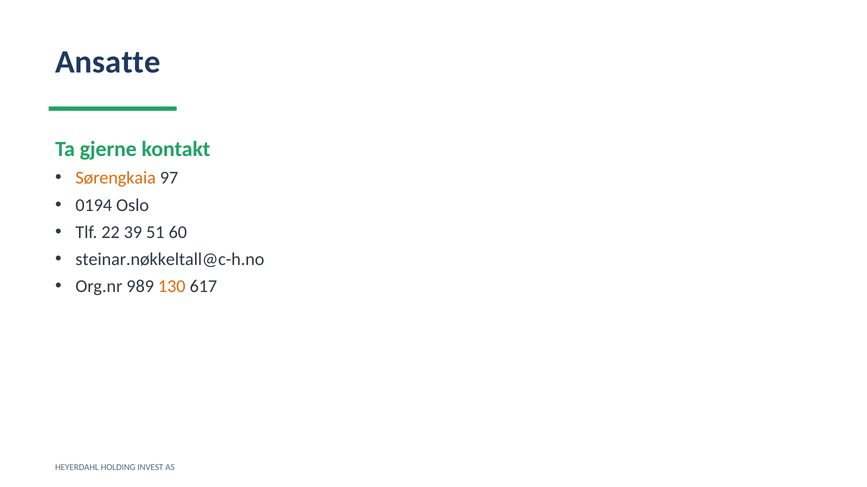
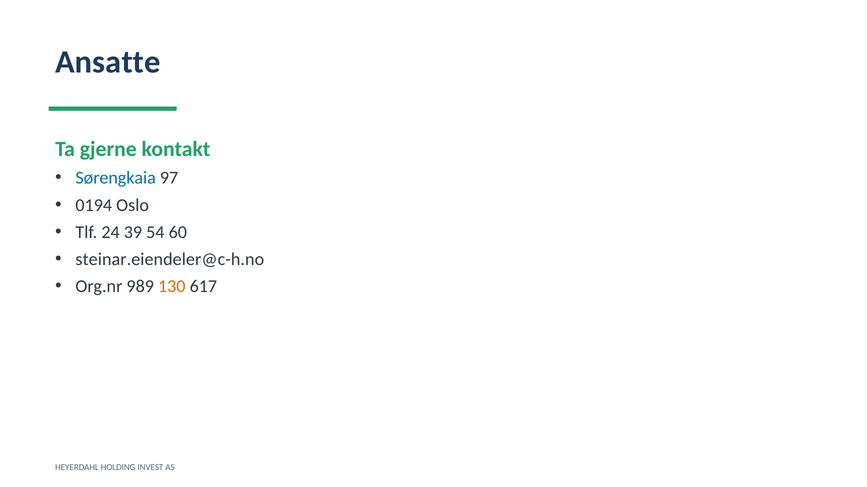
Sørengkaia colour: orange -> blue
22: 22 -> 24
51: 51 -> 54
steinar.nøkkeltall@c-h.no: steinar.nøkkeltall@c-h.no -> steinar.eiendeler@c-h.no
